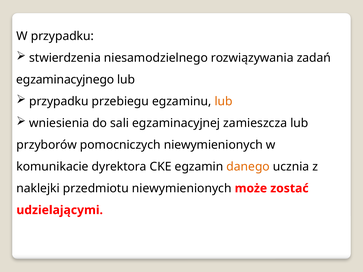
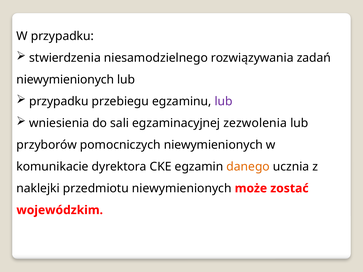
egzaminacyjnego at (65, 80): egzaminacyjnego -> niewymienionych
lub at (224, 101) colour: orange -> purple
zamieszcza: zamieszcza -> zezwolenia
udzielającymi: udzielającymi -> wojewódzkim
